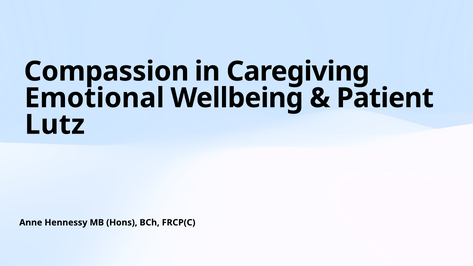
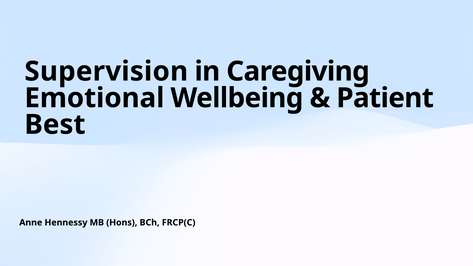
Compassion: Compassion -> Supervision
Lutz: Lutz -> Best
